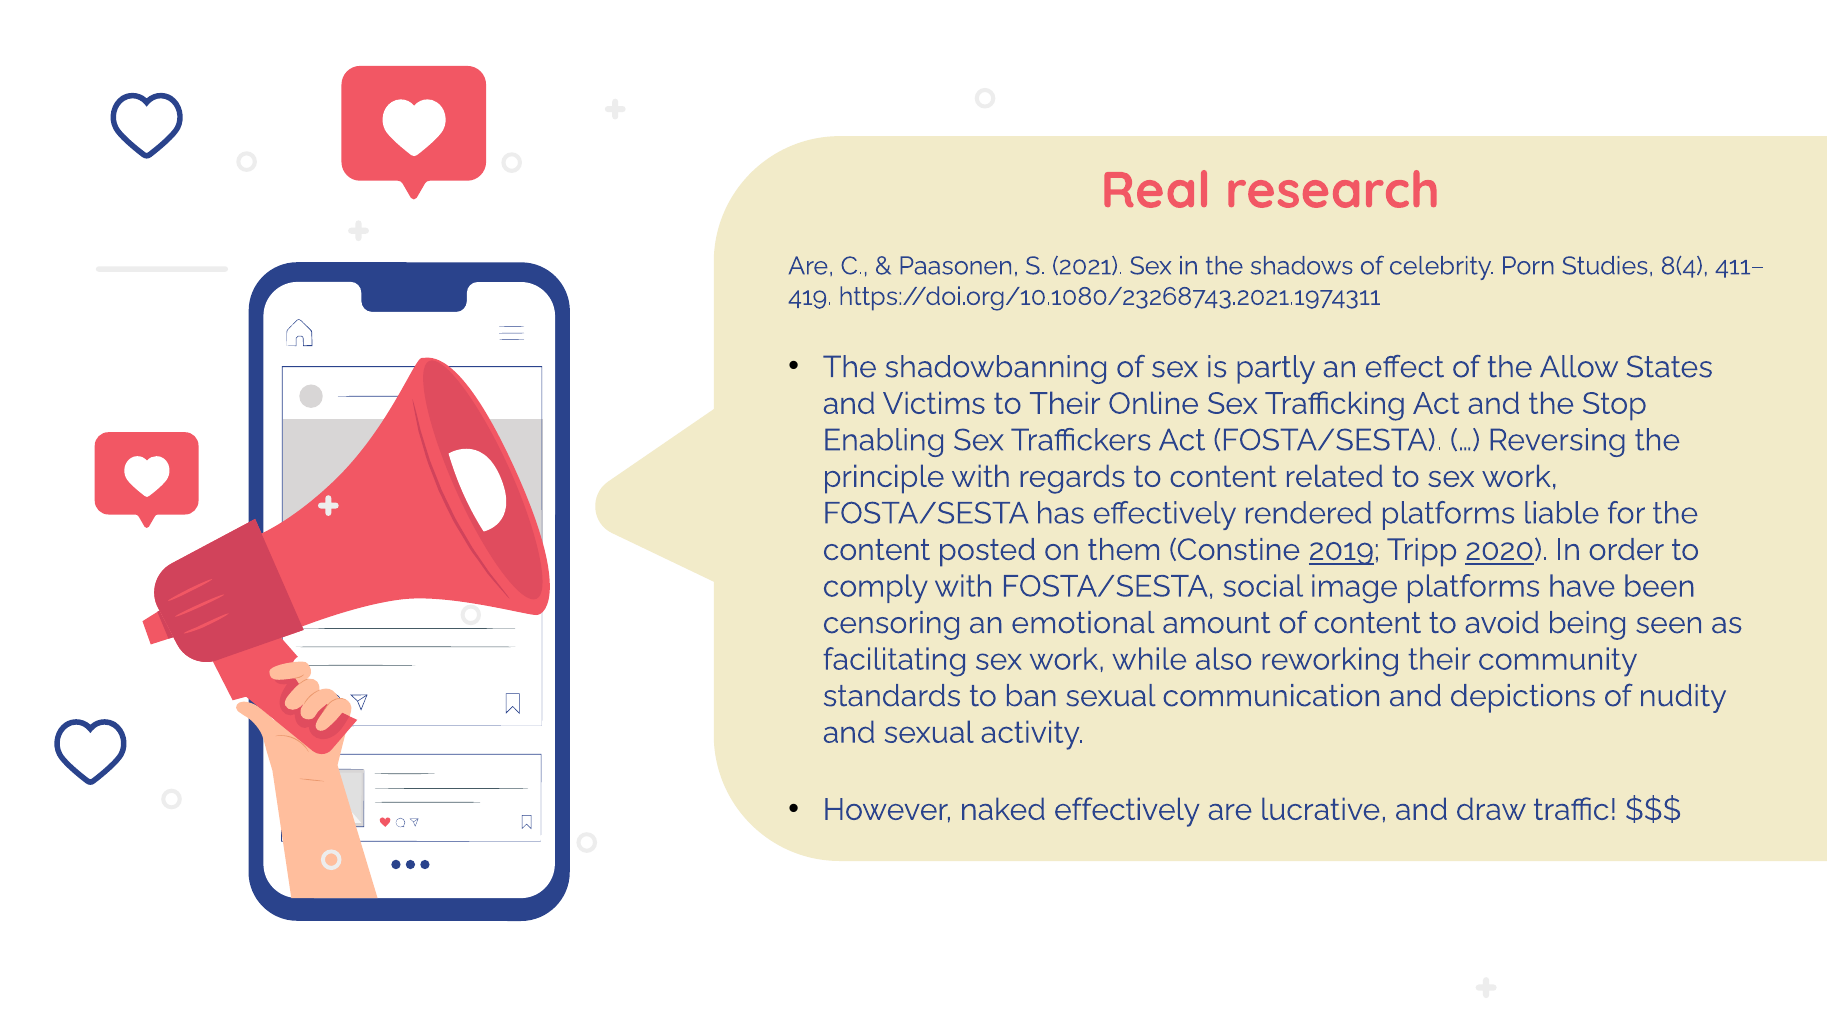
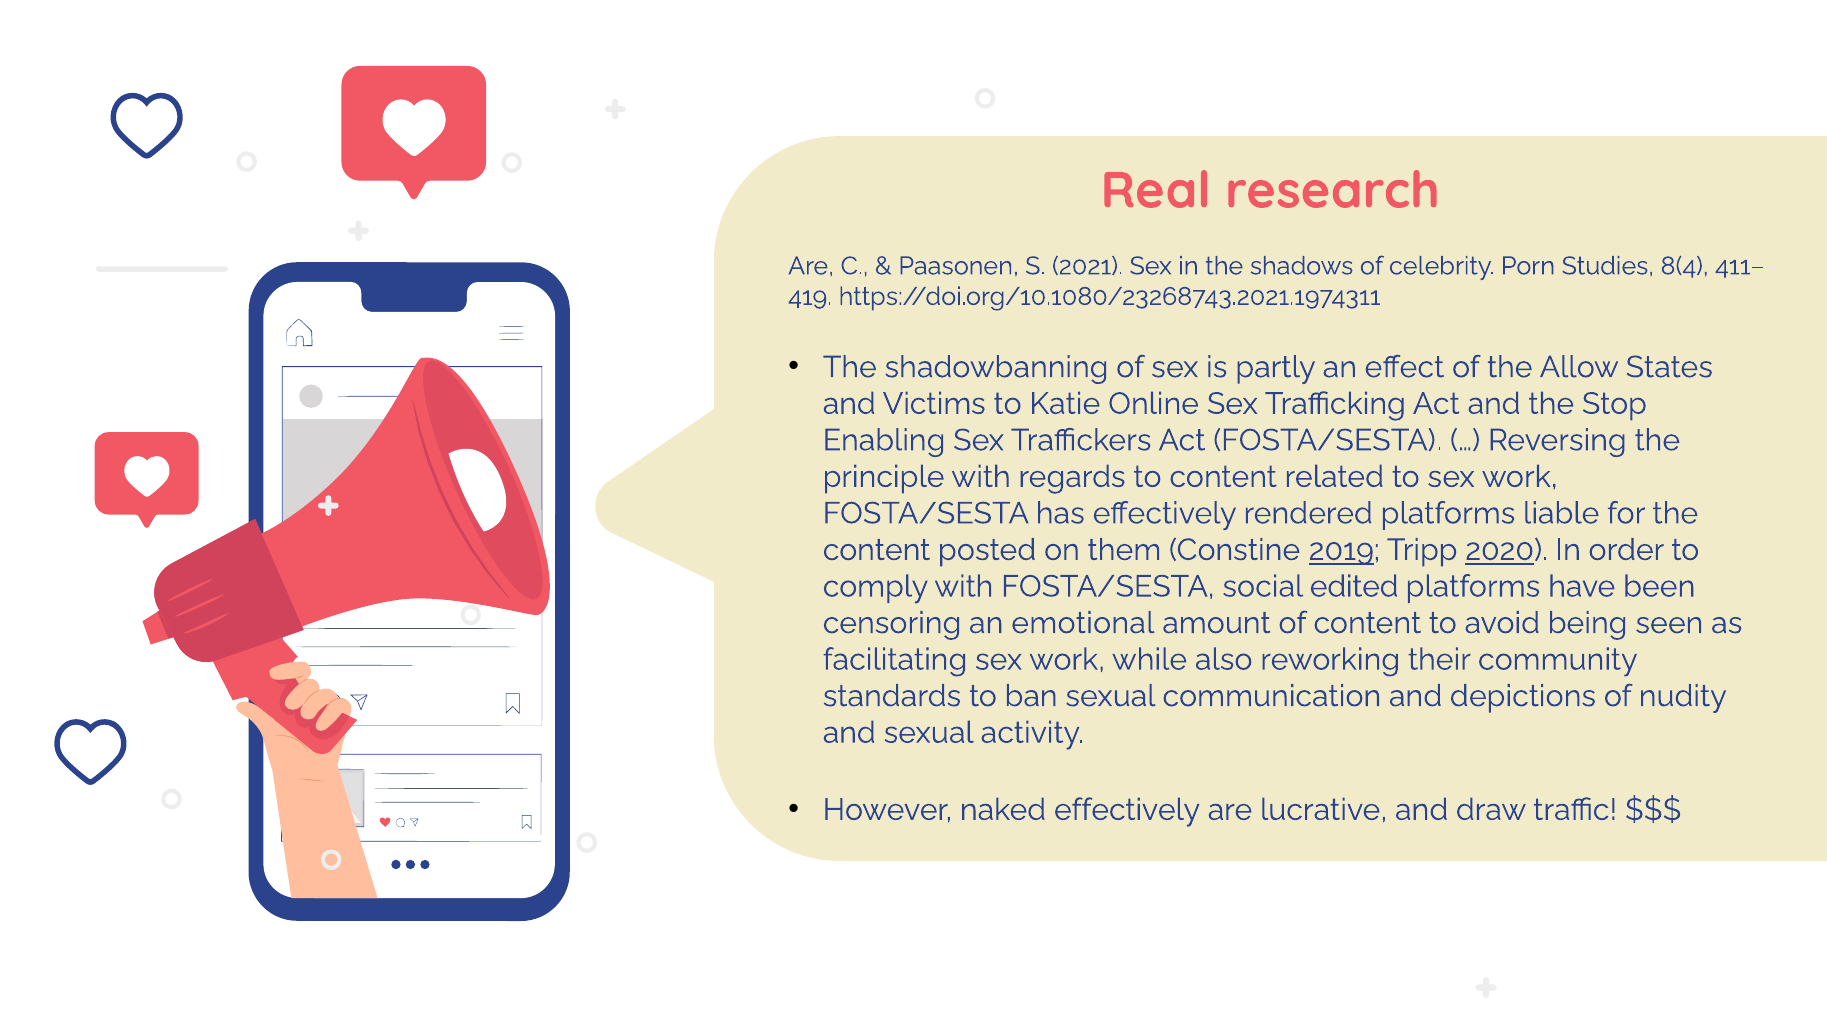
to Their: Their -> Katie
image: image -> edited
